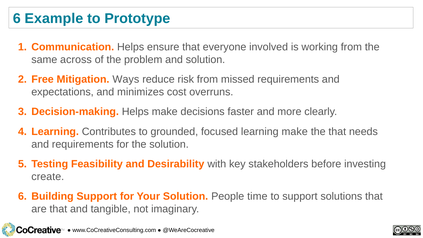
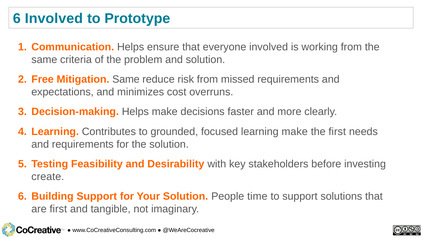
6 Example: Example -> Involved
across: across -> criteria
Mitigation Ways: Ways -> Same
the that: that -> first
are that: that -> first
